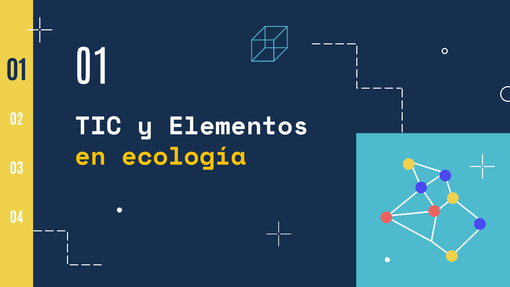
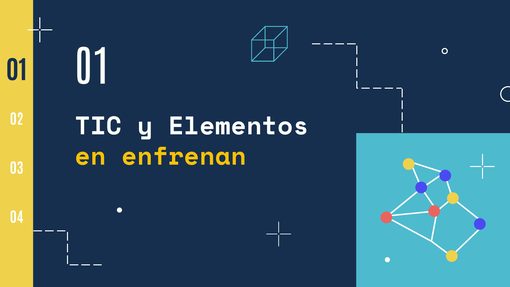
ecología: ecología -> enfrenan
